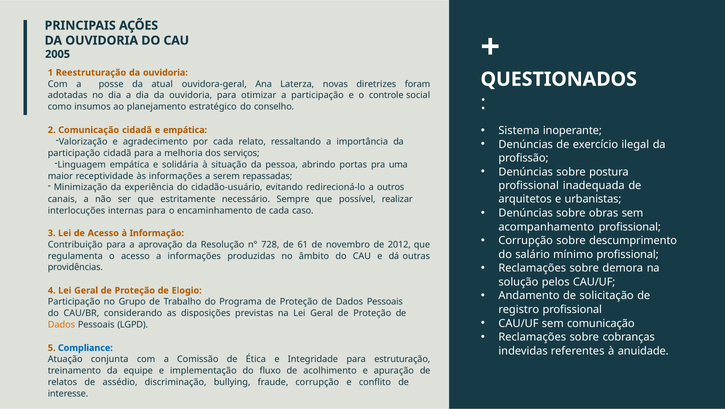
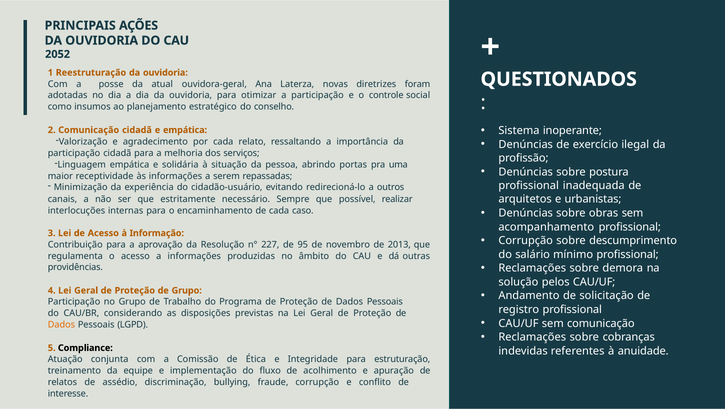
2005: 2005 -> 2052
728: 728 -> 227
61: 61 -> 95
2012: 2012 -> 2013
de Elogio: Elogio -> Grupo
Compliance colour: blue -> black
